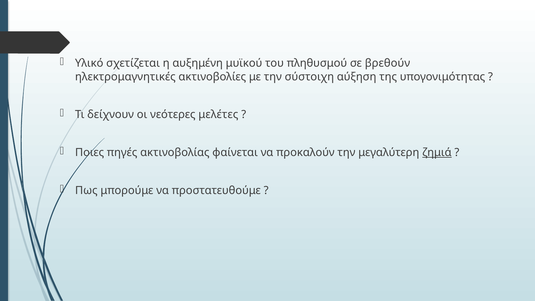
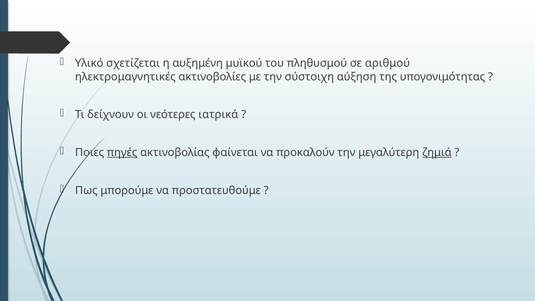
βρεθούν: βρεθούν -> αριθμού
μελέτες: μελέτες -> ιατρικά
πηγές underline: none -> present
